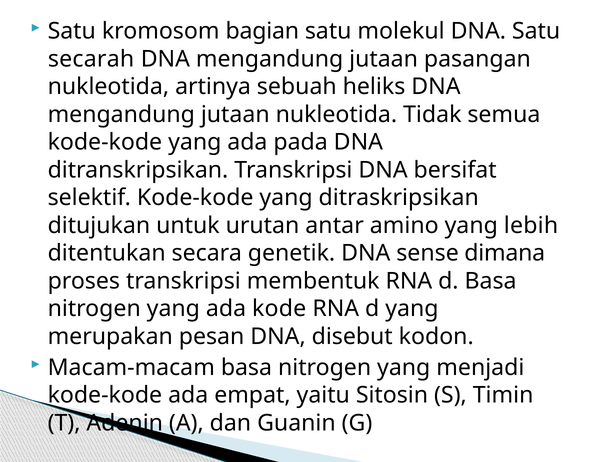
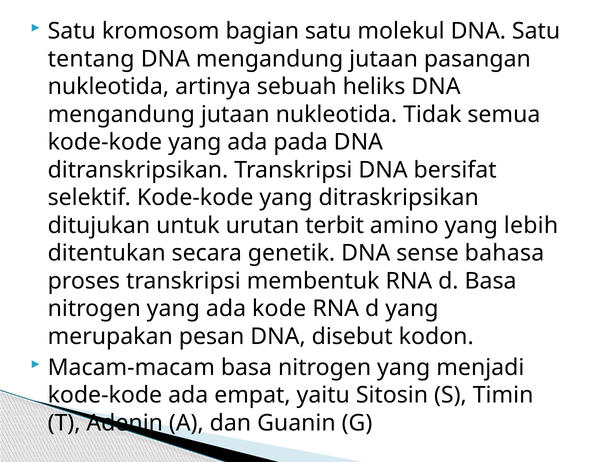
secarah: secarah -> tentang
antar: antar -> terbit
dimana: dimana -> bahasa
